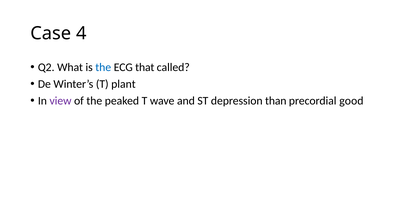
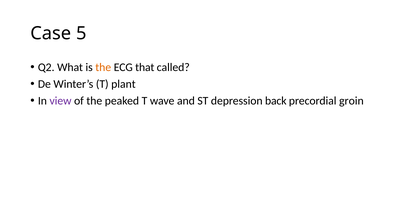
4: 4 -> 5
the at (103, 67) colour: blue -> orange
than: than -> back
good: good -> groin
